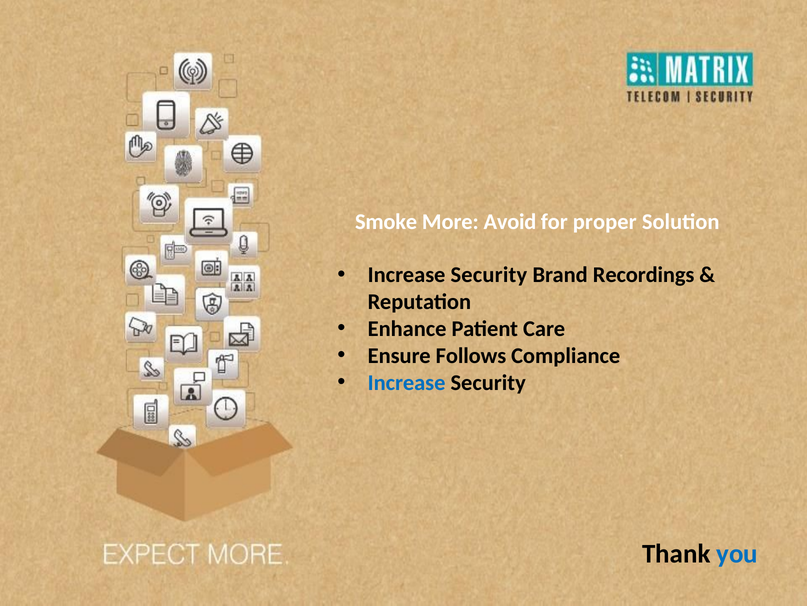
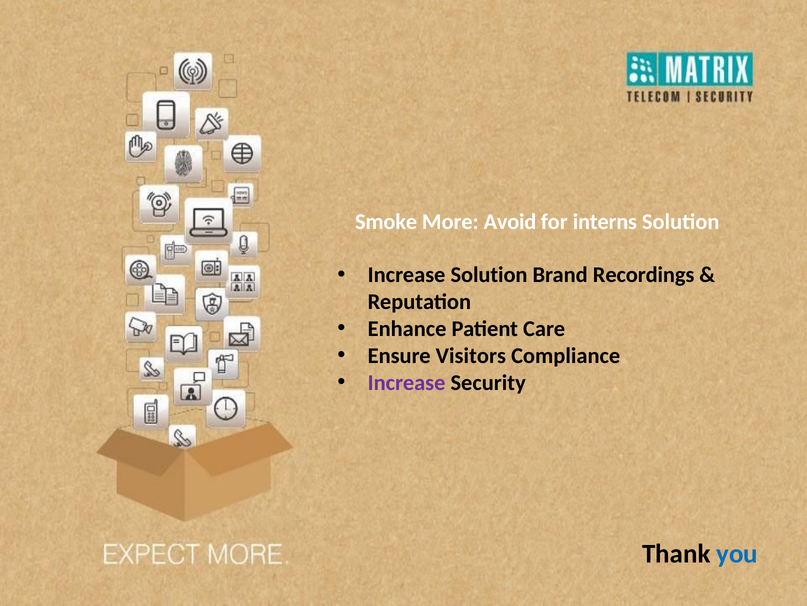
proper: proper -> interns
Security at (489, 275): Security -> Solution
Follows: Follows -> Visitors
Increase at (407, 382) colour: blue -> purple
